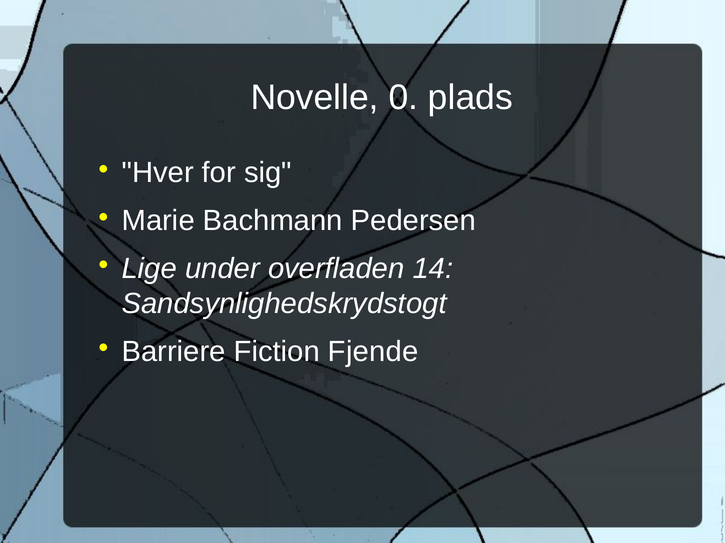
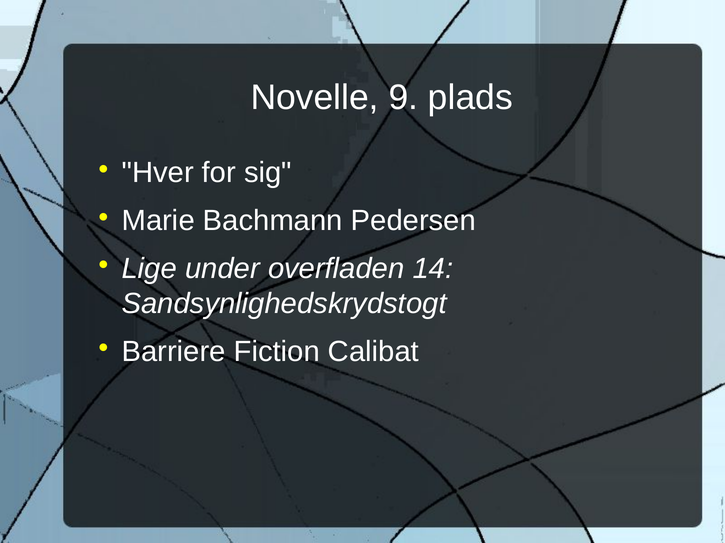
0: 0 -> 9
Fjende: Fjende -> Calibat
